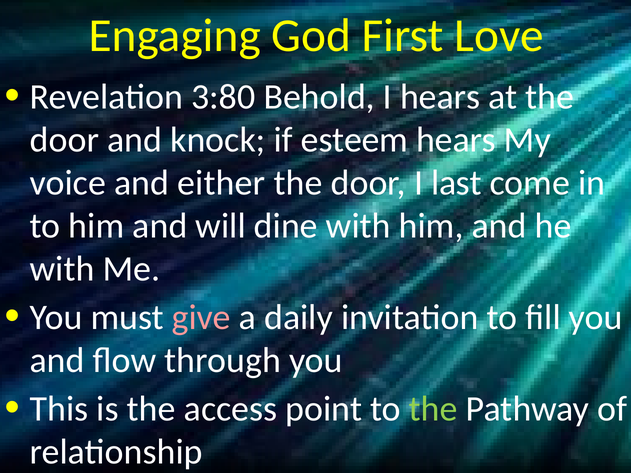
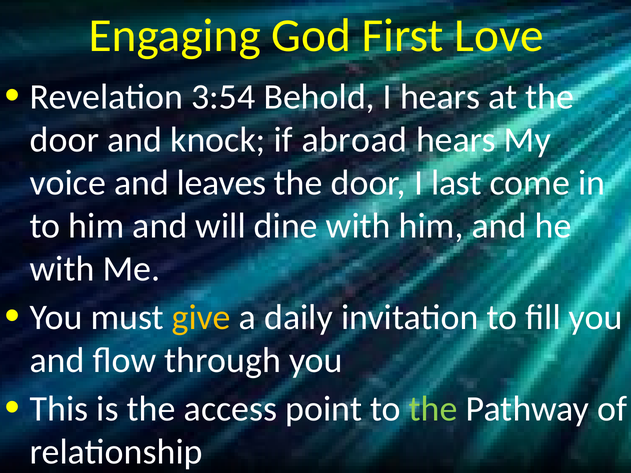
3:80: 3:80 -> 3:54
esteem: esteem -> abroad
either: either -> leaves
give colour: pink -> yellow
